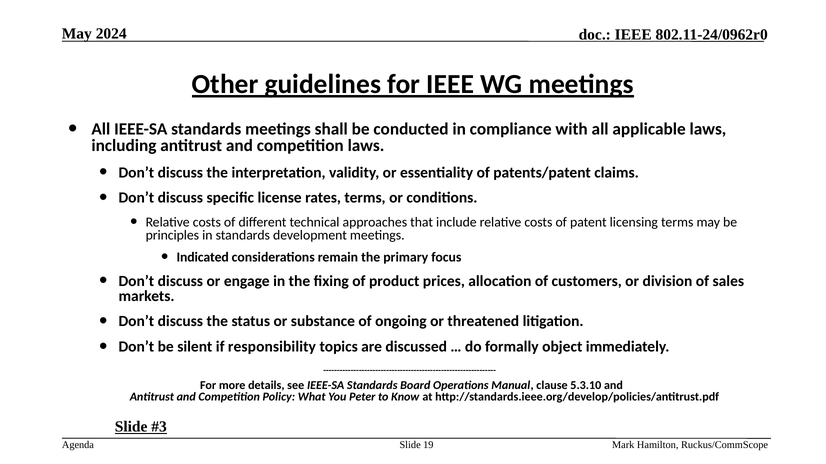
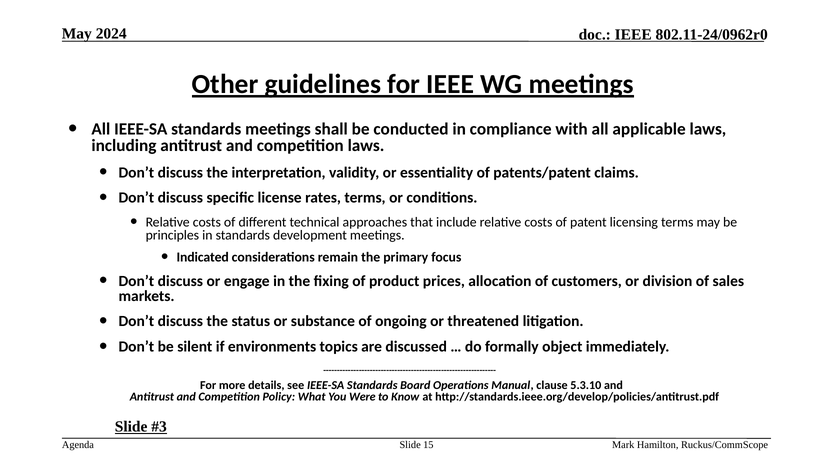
responsibility: responsibility -> environments
Peter: Peter -> Were
19: 19 -> 15
